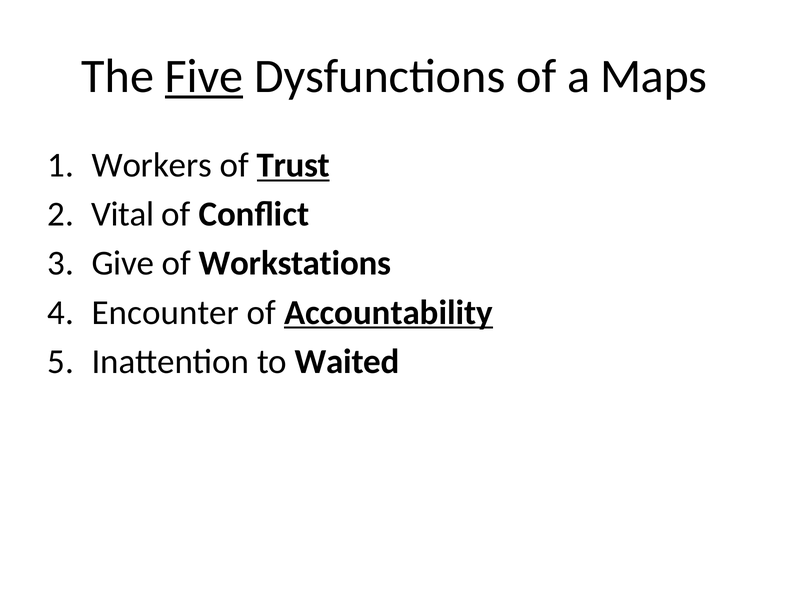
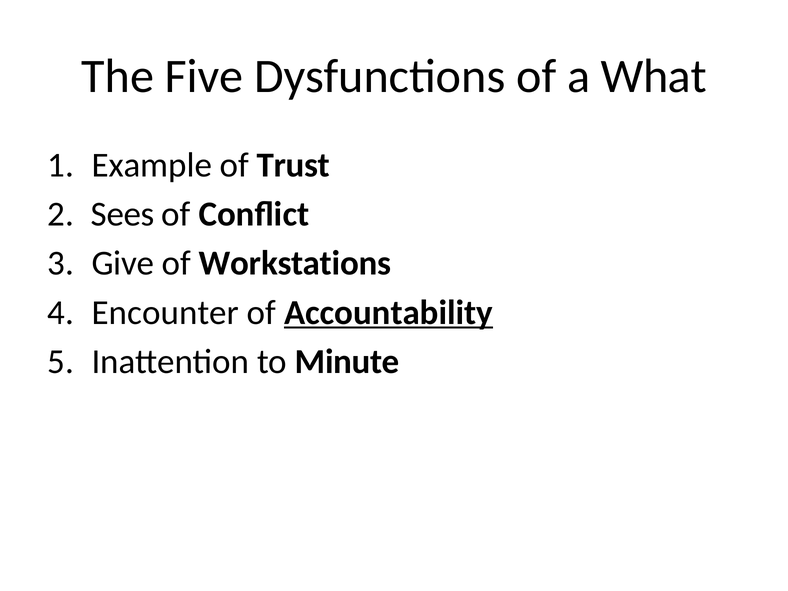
Five underline: present -> none
Maps: Maps -> What
Workers: Workers -> Example
Trust underline: present -> none
Vital: Vital -> Sees
Waited: Waited -> Minute
